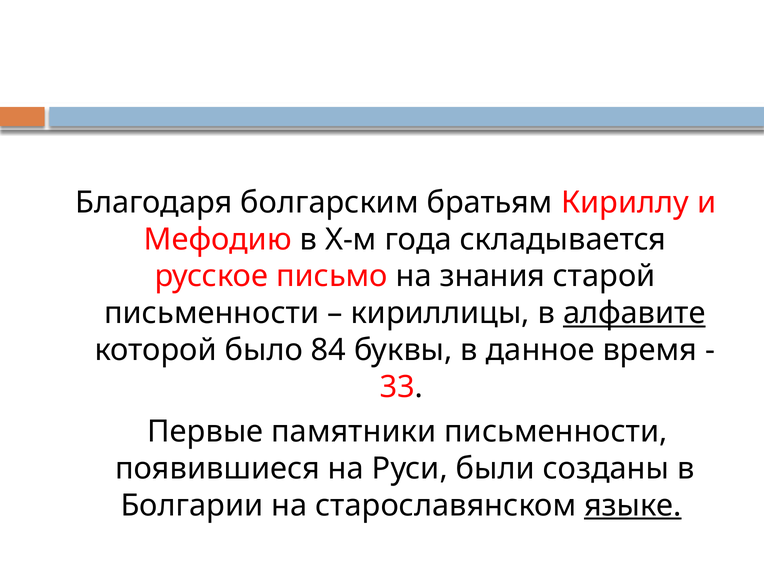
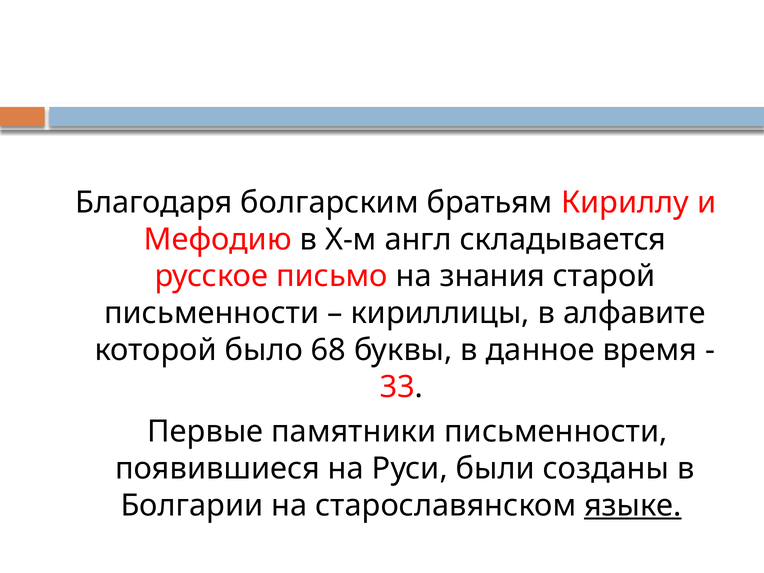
года: года -> англ
алфавите underline: present -> none
84: 84 -> 68
